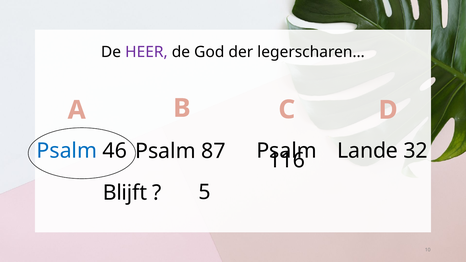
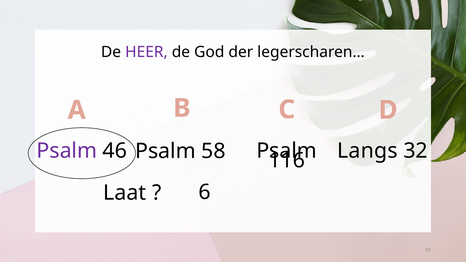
Psalm at (67, 151) colour: blue -> purple
87: 87 -> 58
Lande: Lande -> Langs
Blijft: Blijft -> Laat
5: 5 -> 6
